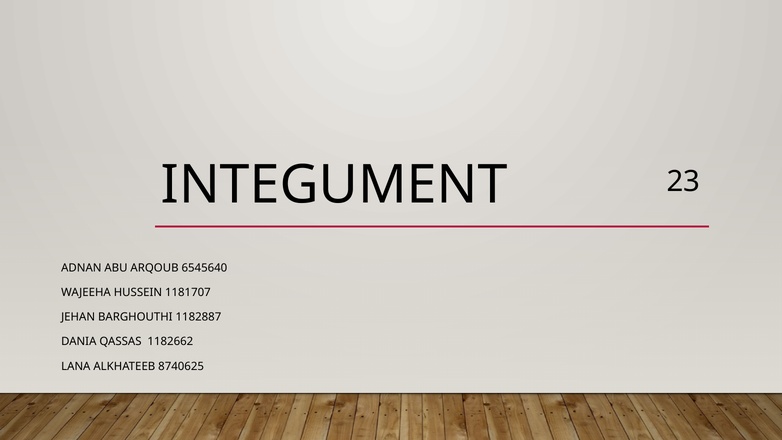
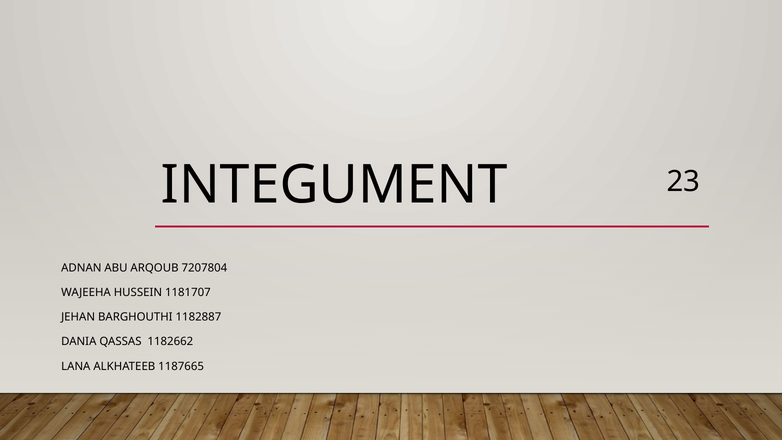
6545640: 6545640 -> 7207804
8740625: 8740625 -> 1187665
